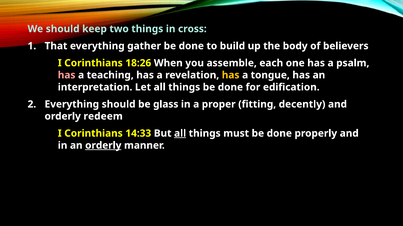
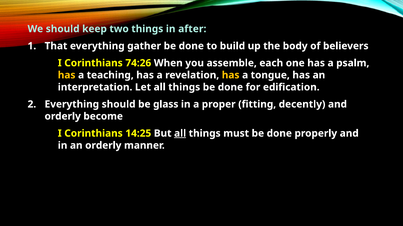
cross: cross -> after
18:26: 18:26 -> 74:26
has at (67, 75) colour: pink -> yellow
redeem: redeem -> become
14:33: 14:33 -> 14:25
orderly at (103, 146) underline: present -> none
